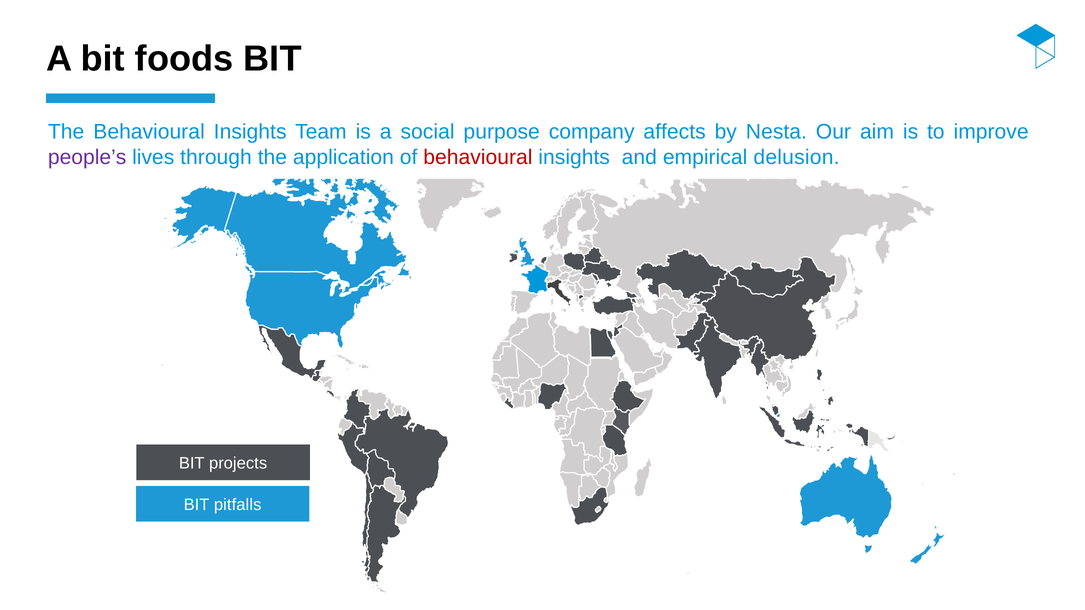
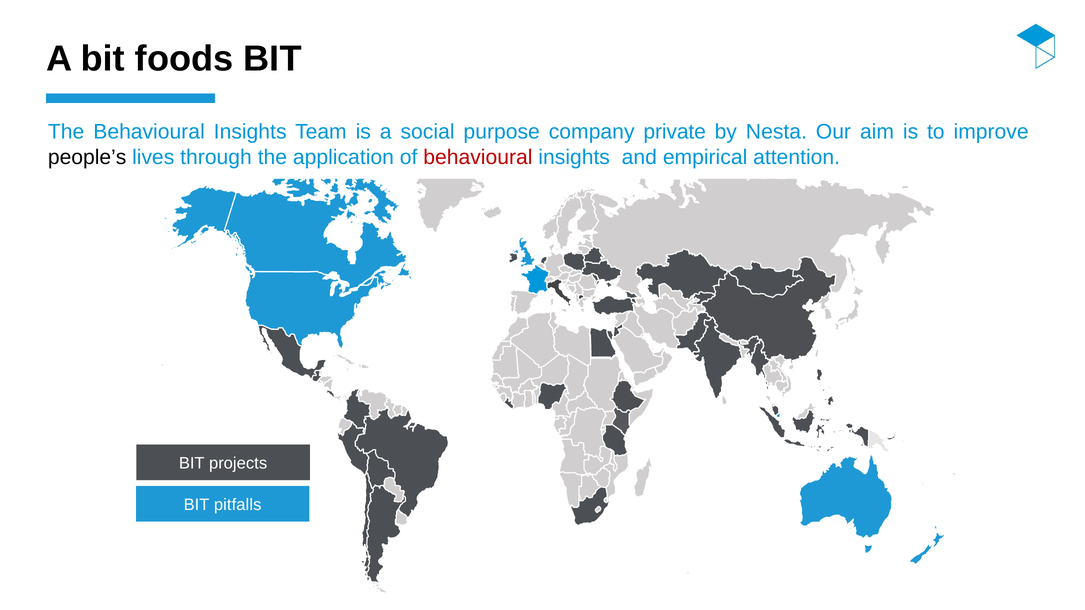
affects: affects -> private
people’s colour: purple -> black
delusion: delusion -> attention
